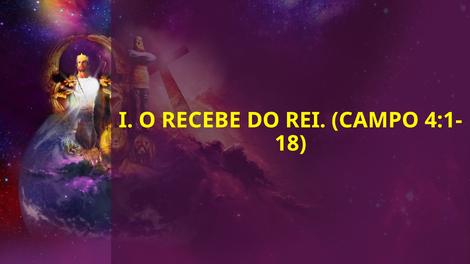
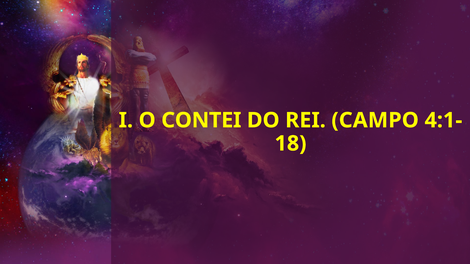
RECEBE: RECEBE -> CONTEI
